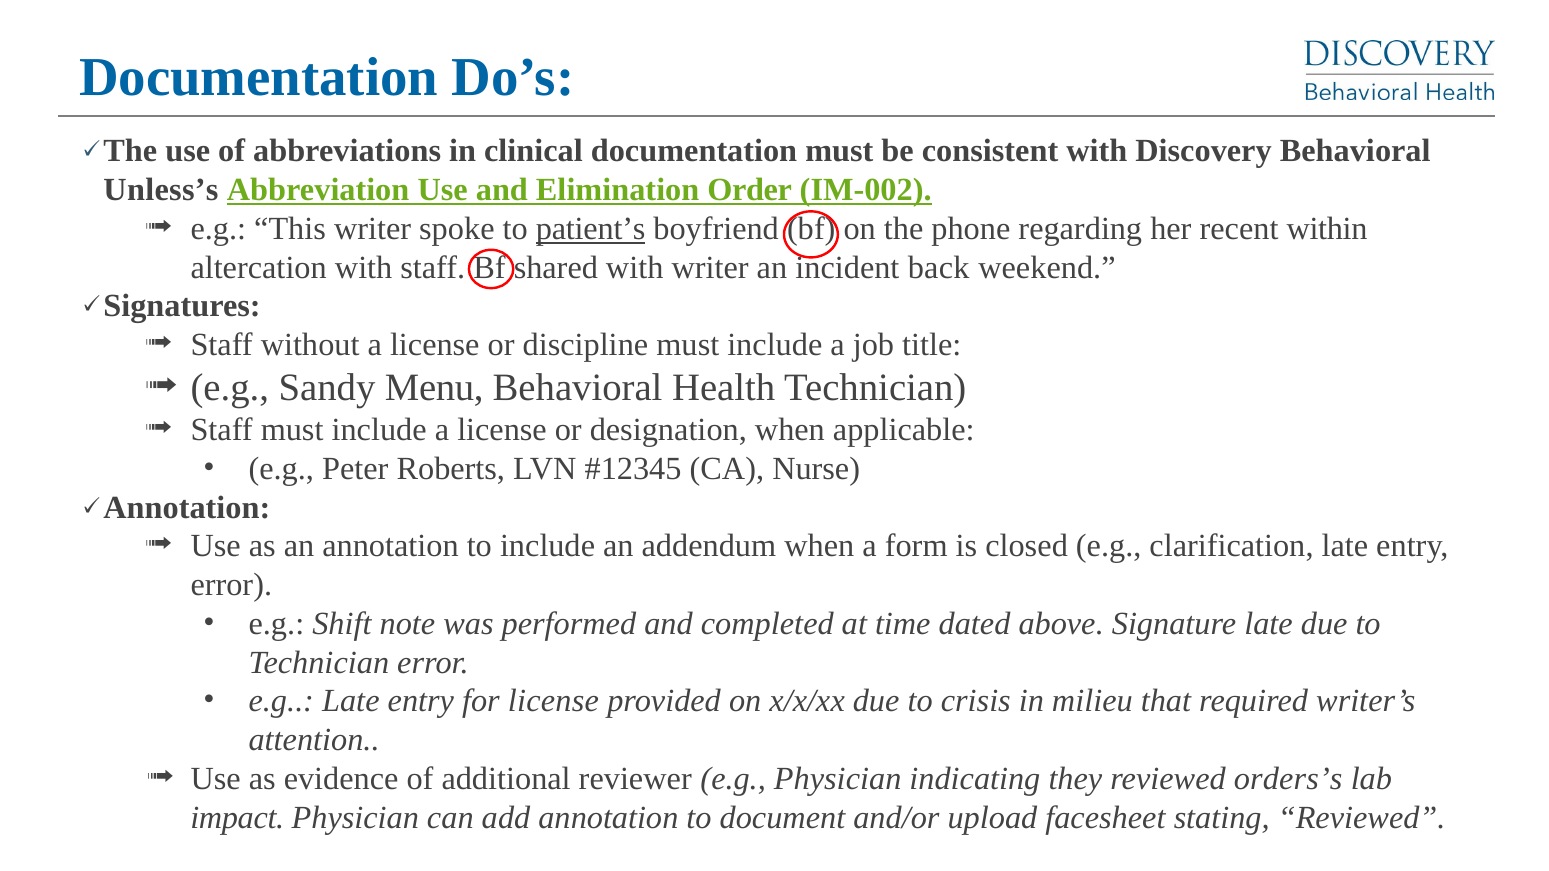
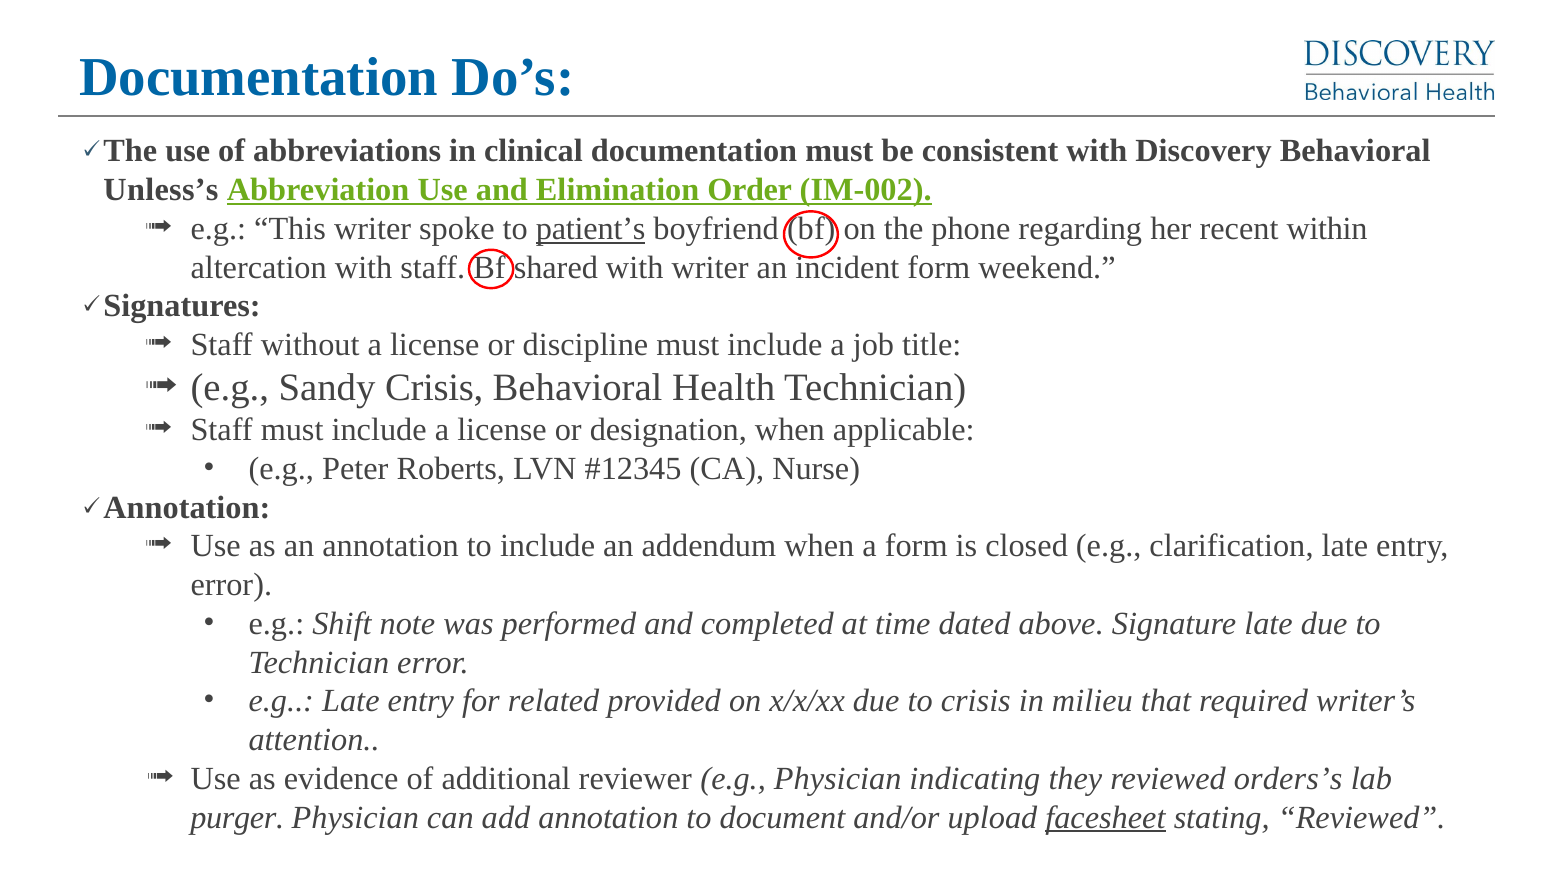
incident back: back -> form
Sandy Menu: Menu -> Crisis
for license: license -> related
impact: impact -> purger
facesheet underline: none -> present
